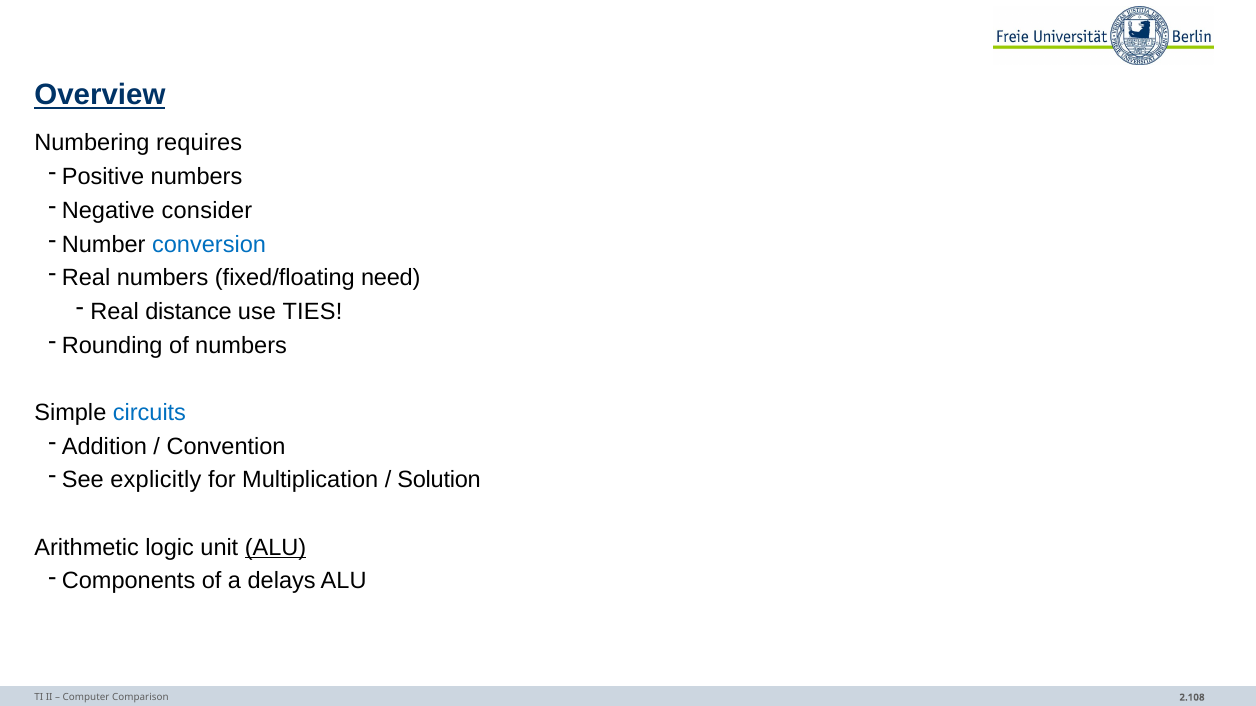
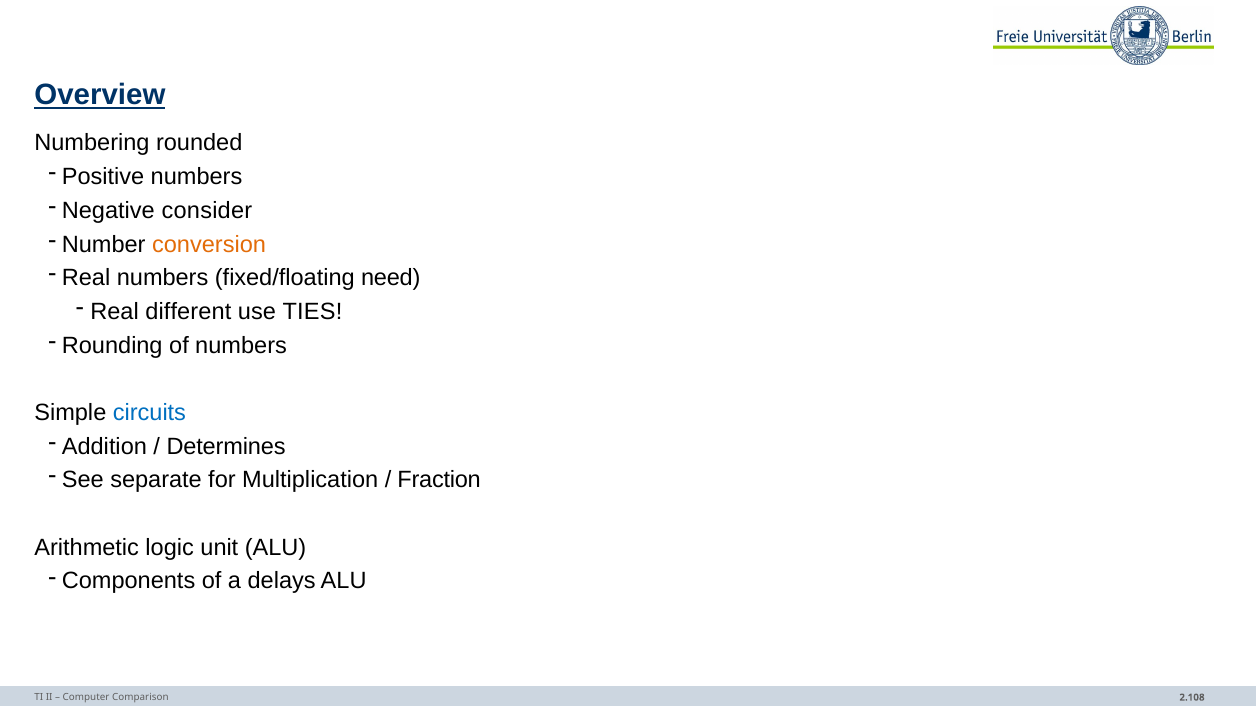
requires: requires -> rounded
conversion colour: blue -> orange
distance: distance -> different
Convention: Convention -> Determines
explicitly: explicitly -> separate
Solution: Solution -> Fraction
ALU at (276, 548) underline: present -> none
